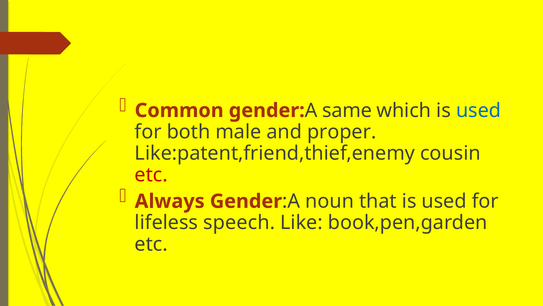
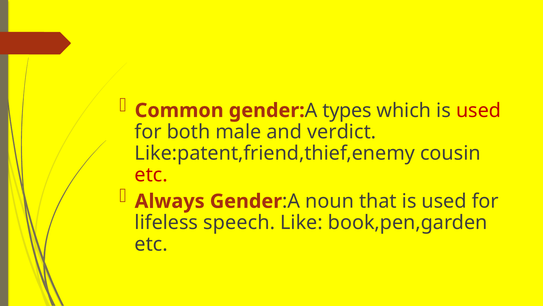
same: same -> types
used at (479, 110) colour: blue -> red
proper: proper -> verdict
